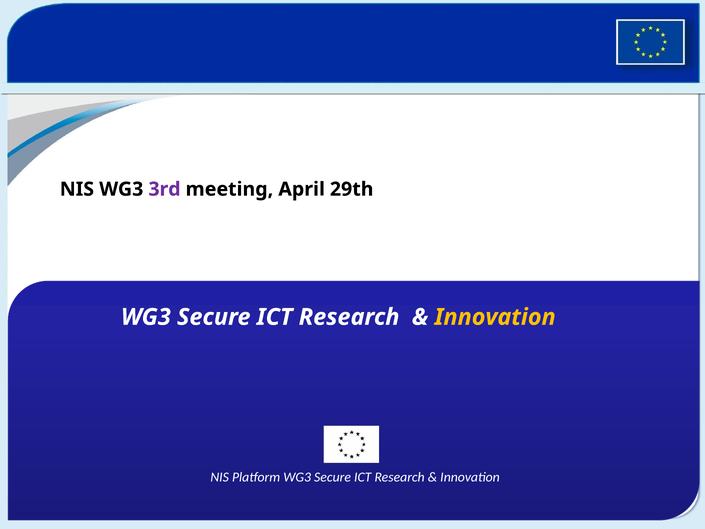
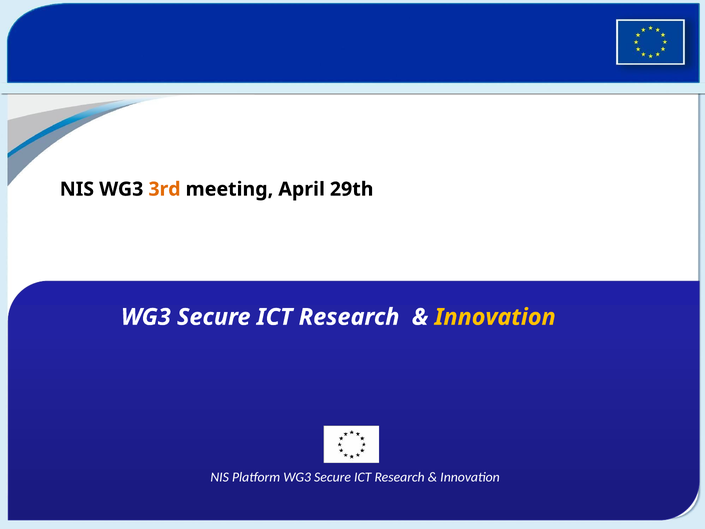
3rd colour: purple -> orange
